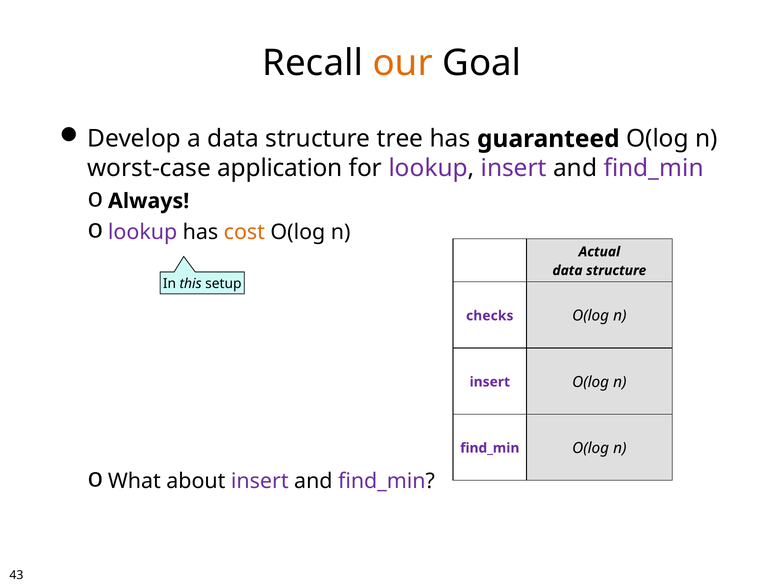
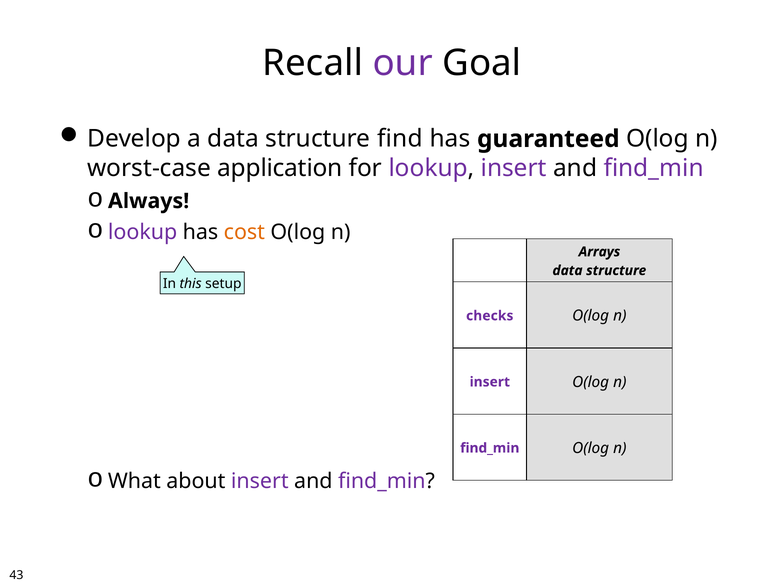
our colour: orange -> purple
tree: tree -> find
Actual: Actual -> Arrays
